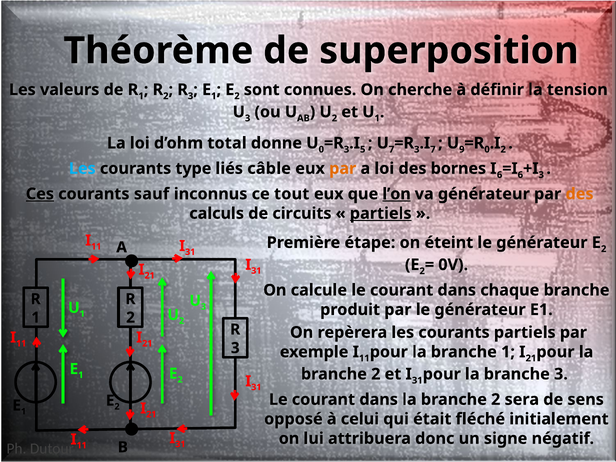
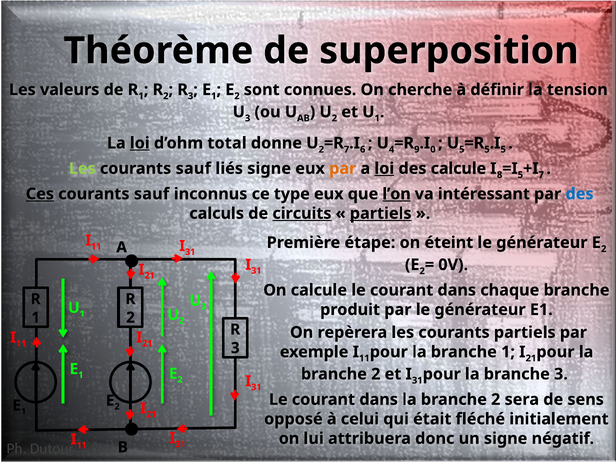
loi at (140, 143) underline: none -> present
0 at (321, 149): 0 -> 2
3 at (347, 149): 3 -> 7
5: 5 -> 6
7 at (392, 149): 7 -> 4
3 at (417, 149): 3 -> 9
7 at (433, 149): 7 -> 0
9 at (462, 149): 9 -> 5
0 at (487, 149): 0 -> 5
2 at (503, 149): 2 -> 5
Les at (82, 169) colour: light blue -> light green
type at (193, 169): type -> sauf
liés câble: câble -> signe
loi at (384, 169) underline: none -> present
des bornes: bornes -> calcule
6 at (500, 175): 6 -> 8
6 at (520, 175): 6 -> 5
3 at (541, 175): 3 -> 7
tout: tout -> type
va générateur: générateur -> intéressant
des at (580, 194) colour: orange -> blue
circuits underline: none -> present
